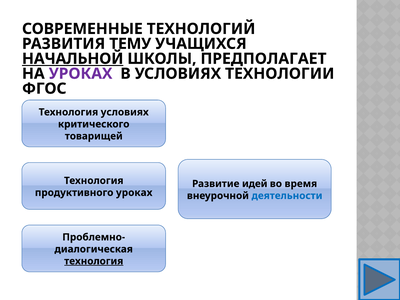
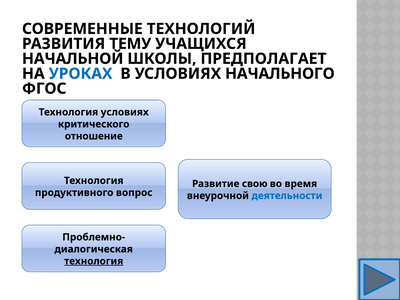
НАЧАЛЬНОЙ underline: present -> none
УРОКАХ at (81, 74) colour: purple -> blue
ТЕХНОЛОГИИ: ТЕХНОЛОГИИ -> НАЧАЛЬНОГО
товарищей: товарищей -> отношение
идей: идей -> свою
продуктивного уроках: уроках -> вопрос
